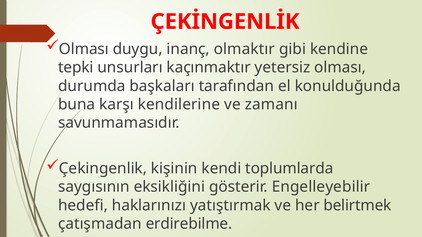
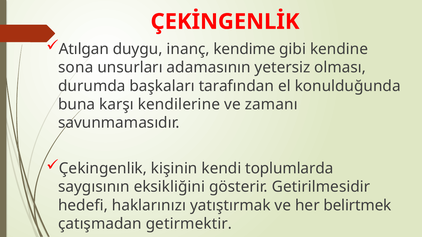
Olması at (84, 49): Olması -> Atılgan
olmaktır: olmaktır -> kendime
tepki: tepki -> sona
kaçınmaktır: kaçınmaktır -> adamasının
Engelleyebilir: Engelleyebilir -> Getirilmesidir
erdirebilme: erdirebilme -> getirmektir
